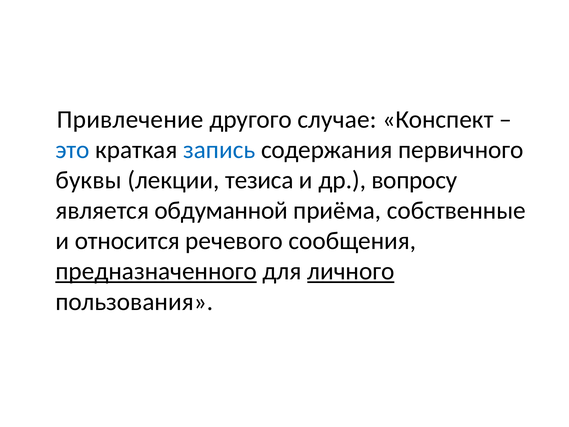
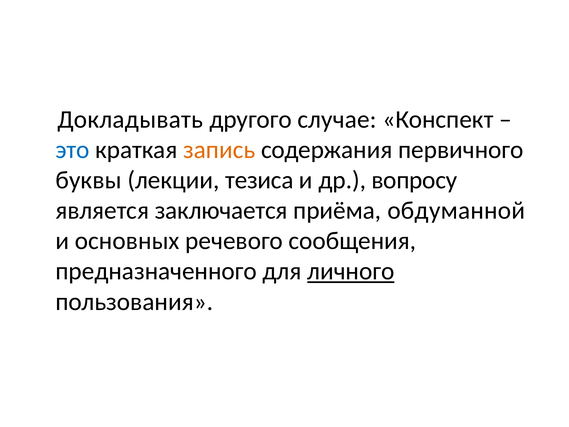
Привлечение: Привлечение -> Докладывать
запись colour: blue -> orange
обдуманной: обдуманной -> заключается
собственные: собственные -> обдуманной
относится: относится -> основных
предназначенного underline: present -> none
